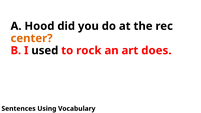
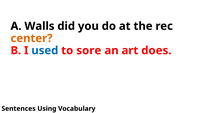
Hood: Hood -> Walls
used colour: black -> blue
rock: rock -> sore
